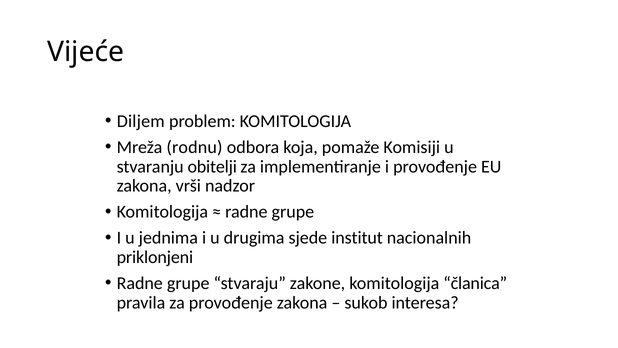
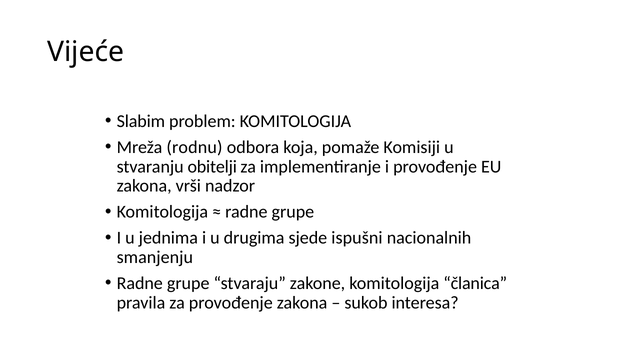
Diljem: Diljem -> Slabim
institut: institut -> ispušni
priklonjeni: priklonjeni -> smanjenju
